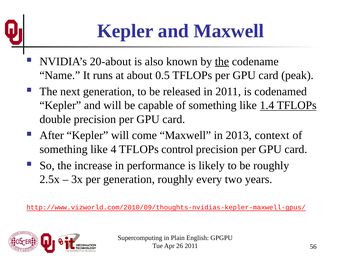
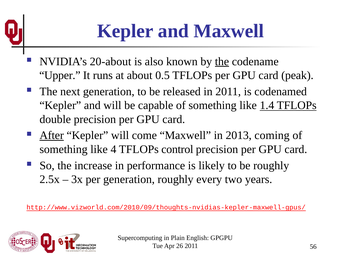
Name: Name -> Upper
After underline: none -> present
context: context -> coming
